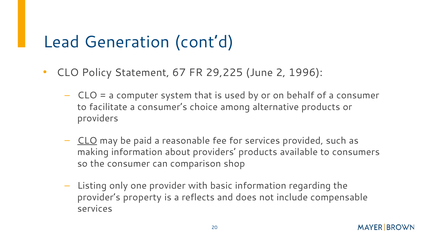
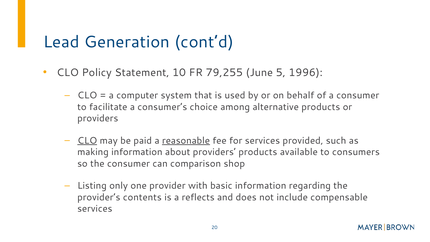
67: 67 -> 10
29,225: 29,225 -> 79,255
2: 2 -> 5
reasonable underline: none -> present
property: property -> contents
